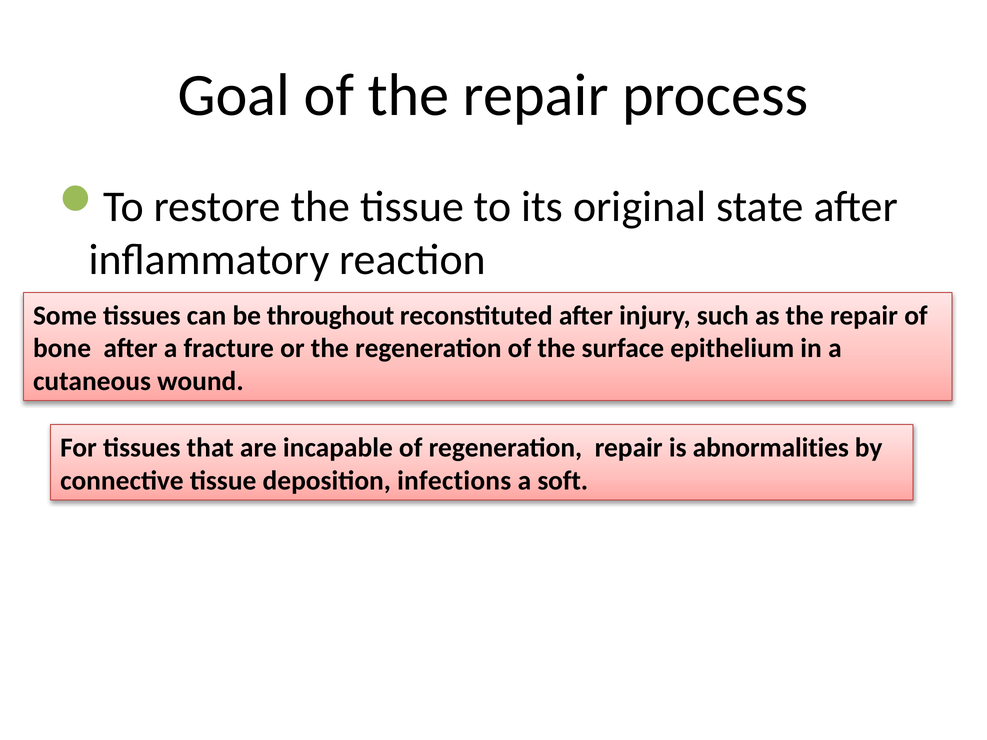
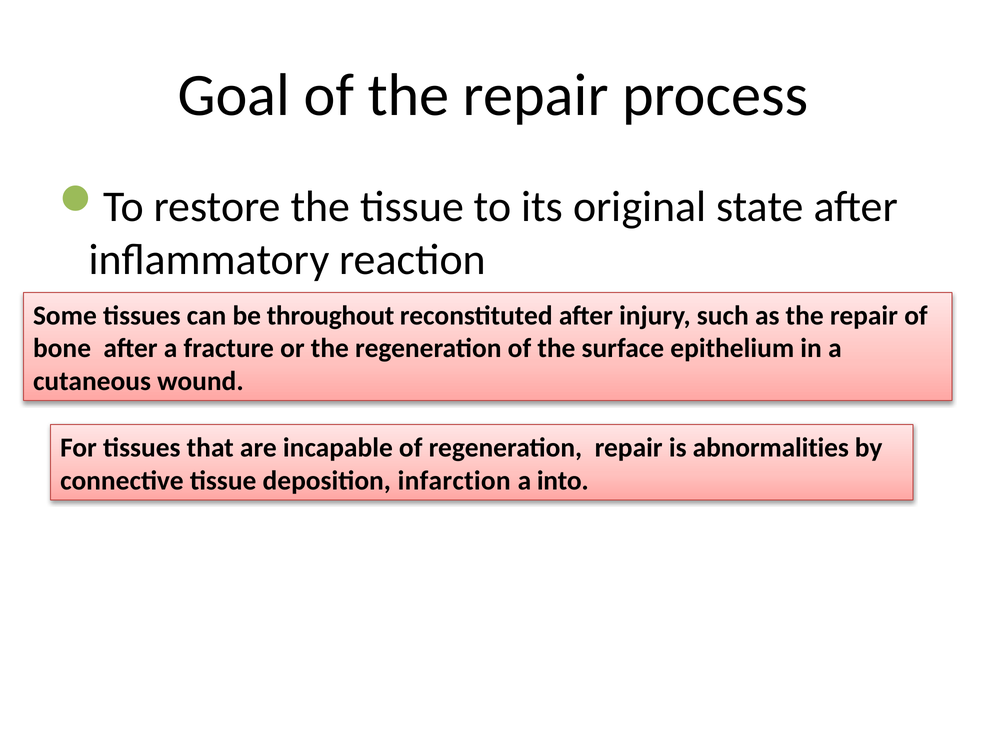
infections: infections -> infarction
soft: soft -> into
